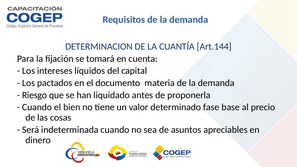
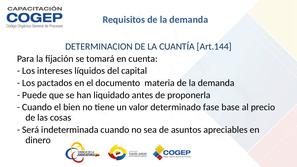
Riesgo: Riesgo -> Puede
